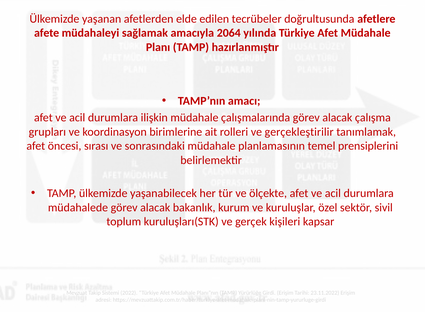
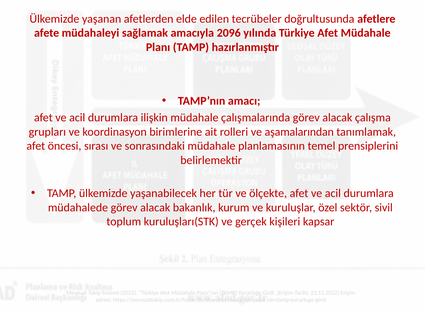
2064: 2064 -> 2096
gerçekleştirilir: gerçekleştirilir -> aşamalarından
